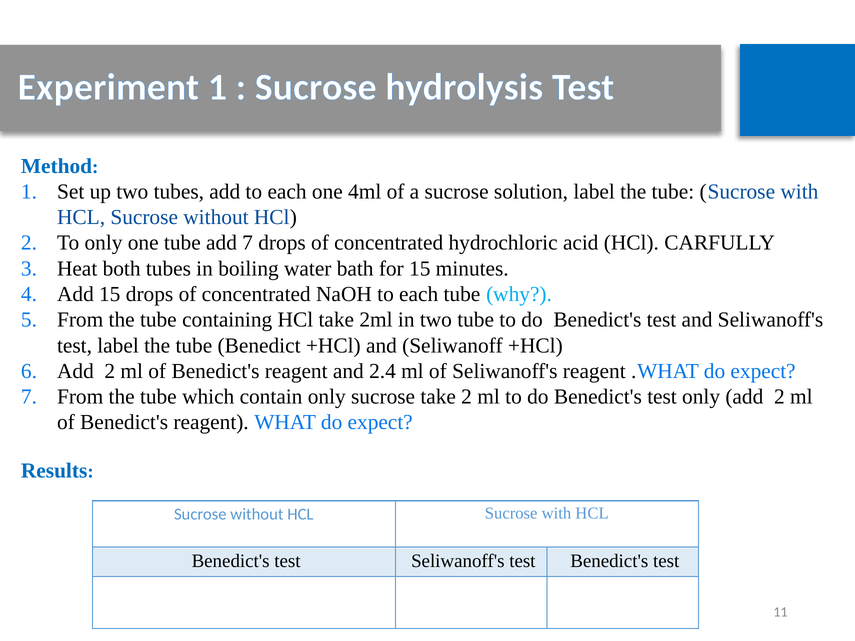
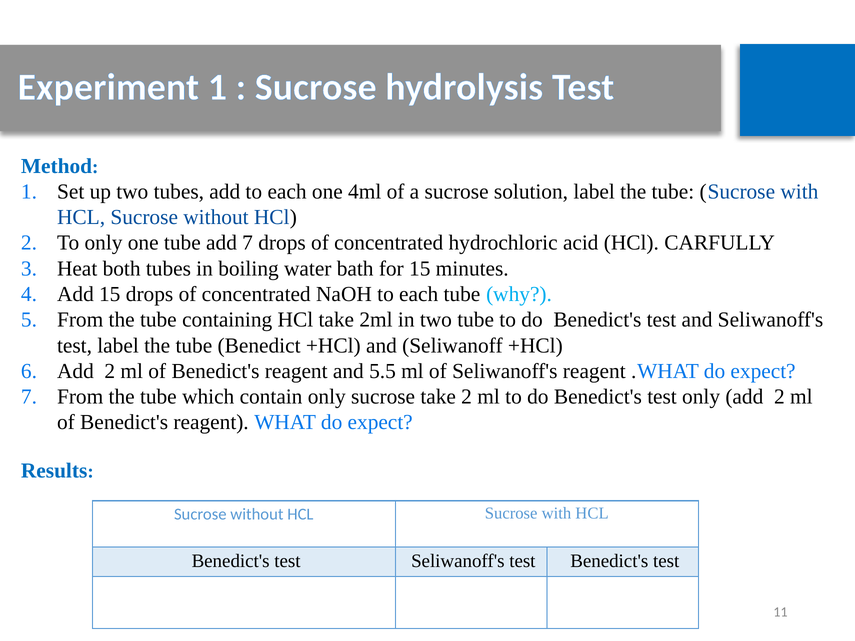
2.4: 2.4 -> 5.5
